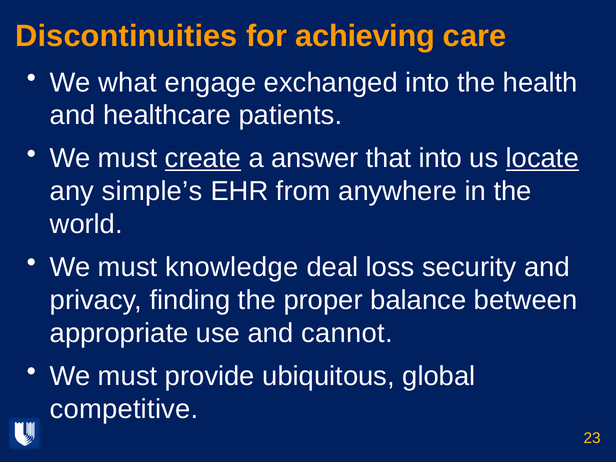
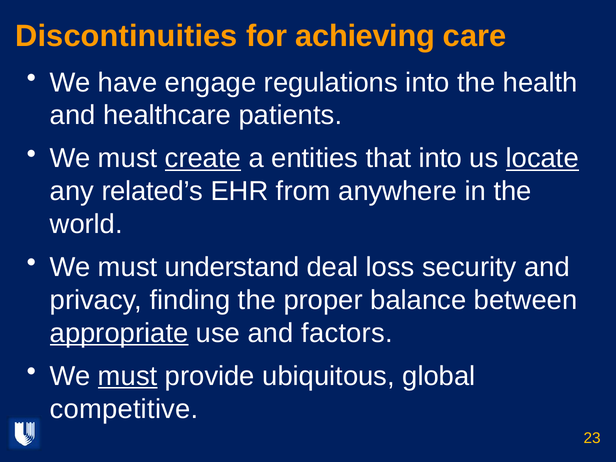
what: what -> have
exchanged: exchanged -> regulations
answer: answer -> entities
simple’s: simple’s -> related’s
knowledge: knowledge -> understand
appropriate underline: none -> present
cannot: cannot -> factors
must at (128, 376) underline: none -> present
